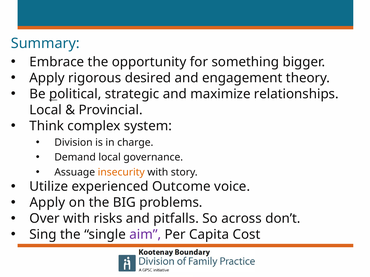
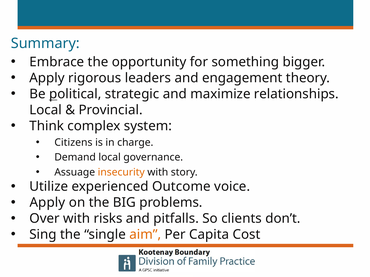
desired: desired -> leaders
Division: Division -> Citizens
across: across -> clients
aim colour: purple -> orange
